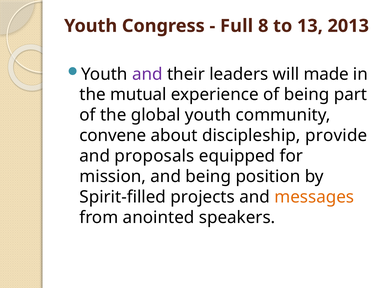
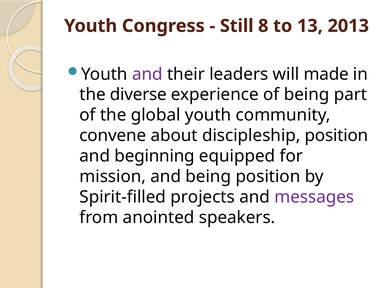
Full: Full -> Still
mutual: mutual -> diverse
discipleship provide: provide -> position
proposals: proposals -> beginning
messages colour: orange -> purple
